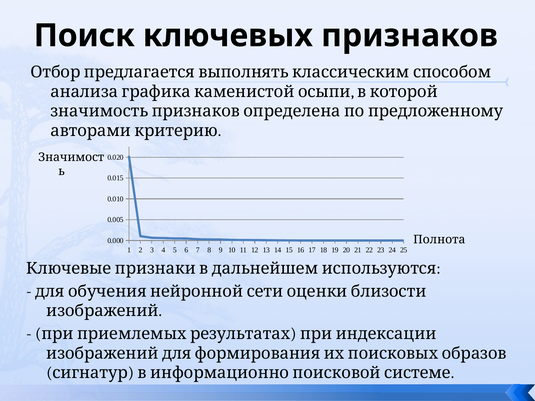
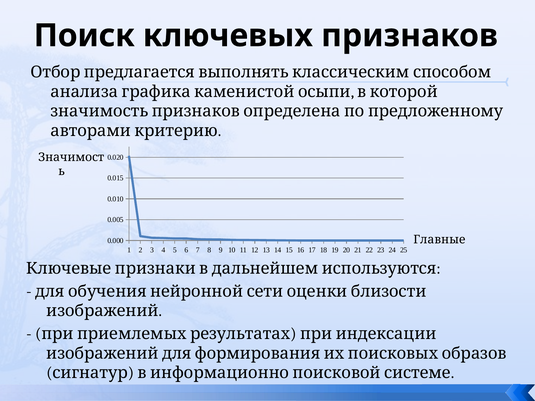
Полнота: Полнота -> Главные
